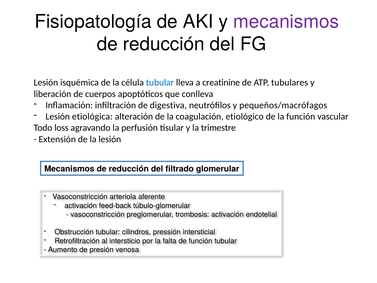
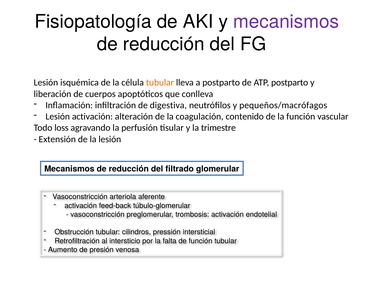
tubular at (160, 83) colour: blue -> orange
a creatinine: creatinine -> postparto
ATP tubulares: tubulares -> postparto
Lesión etiológica: etiológica -> activación
etiológico: etiológico -> contenido
